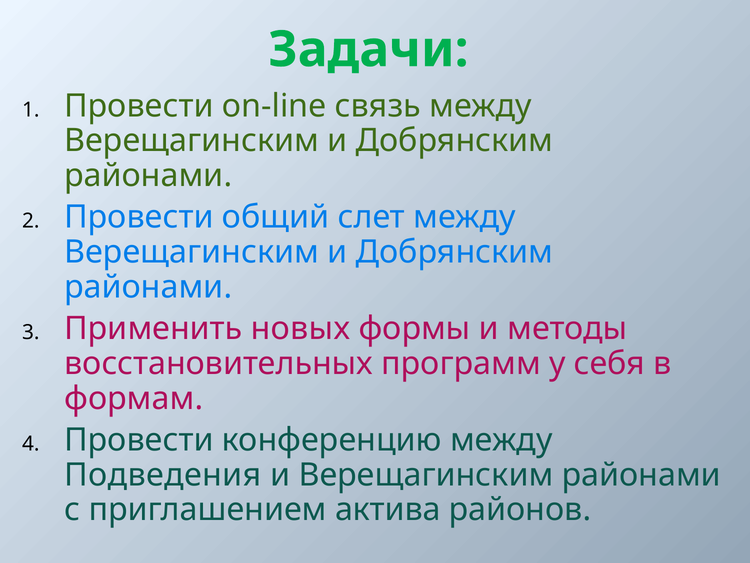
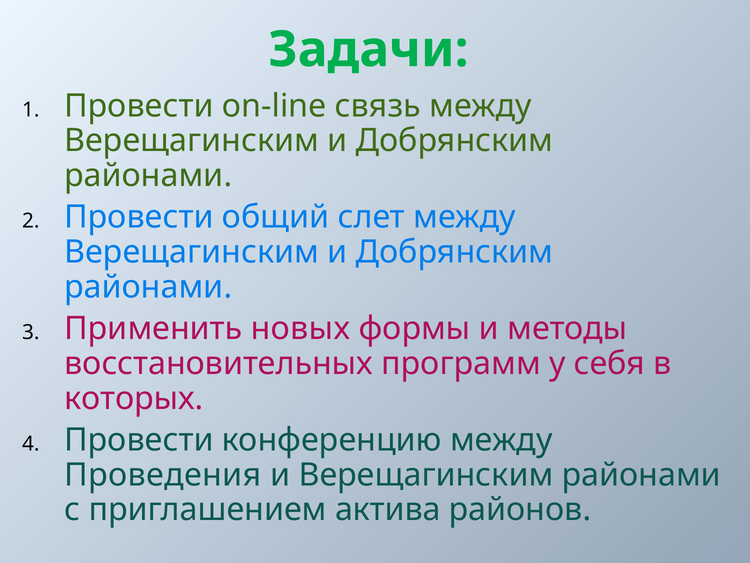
формам: формам -> которых
Подведения: Подведения -> Проведения
